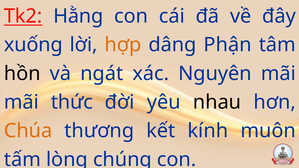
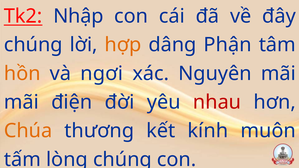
Hằng: Hằng -> Nhập
xuống at (33, 45): xuống -> chúng
hồn colour: black -> orange
ngát: ngát -> ngơi
thức: thức -> điện
nhau colour: black -> red
